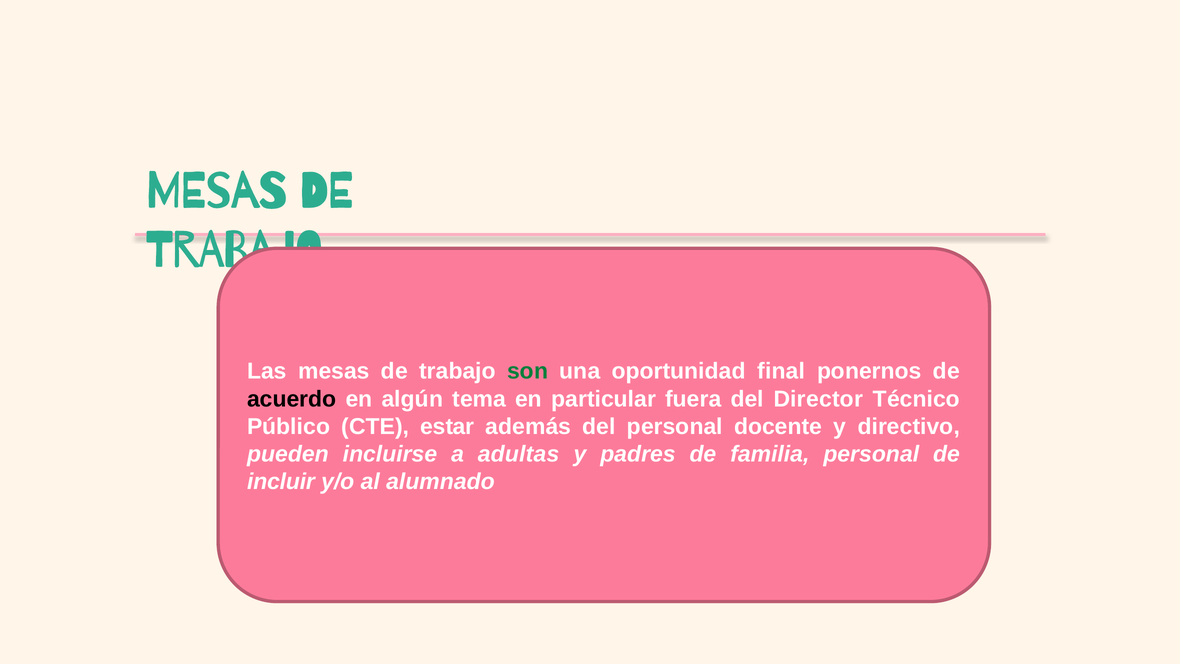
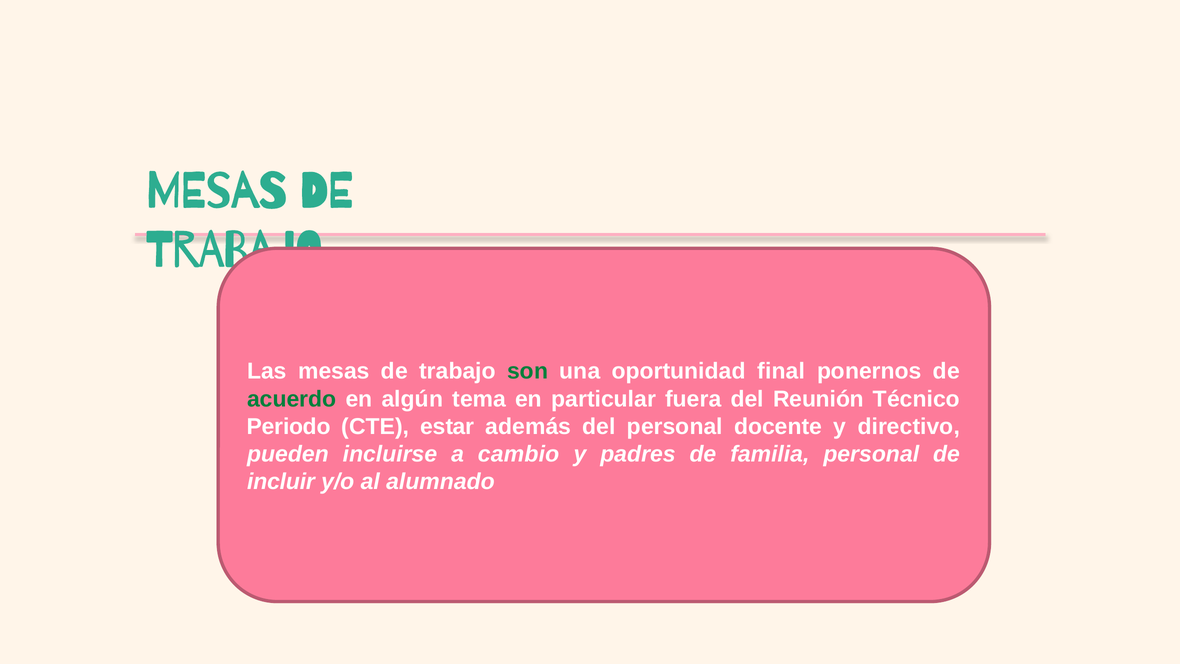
acuerdo colour: black -> green
Director: Director -> Reunión
Público: Público -> Periodo
adultas: adultas -> cambio
